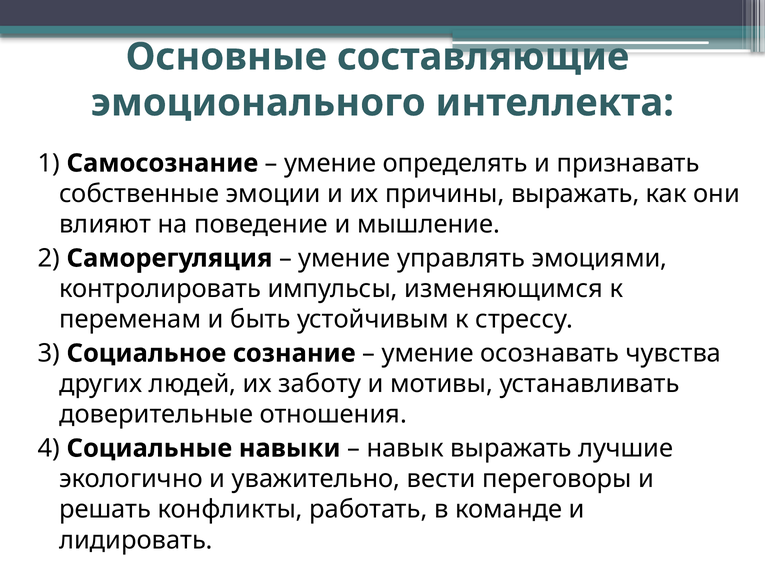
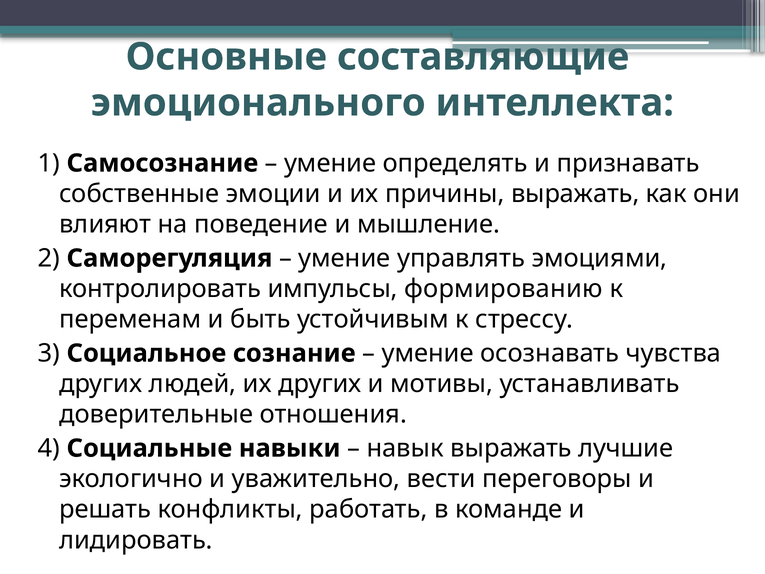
изменяющимся: изменяющимся -> формированию
их заботу: заботу -> других
